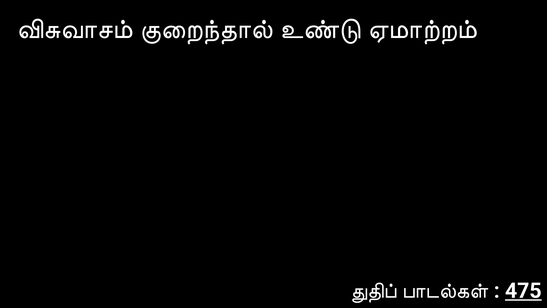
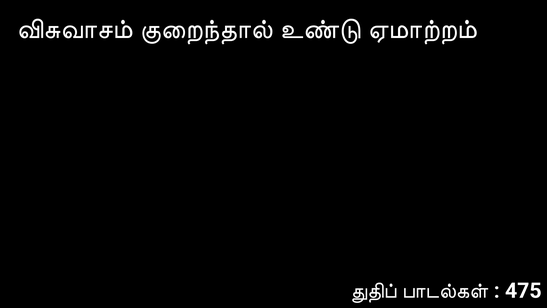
475 underline: present -> none
